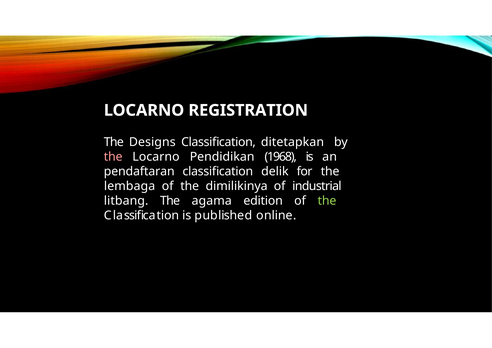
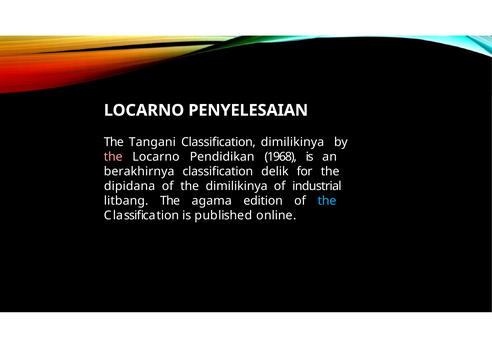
REGISTRATION: REGISTRATION -> PENYELESAIAN
Designs: Designs -> Tangani
Classification ditetapkan: ditetapkan -> dimilikinya
pendaftaran: pendaftaran -> berakhirnya
lembaga: lembaga -> dipidana
the at (327, 201) colour: light green -> light blue
